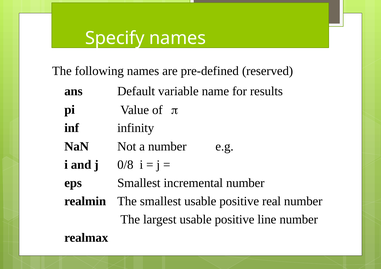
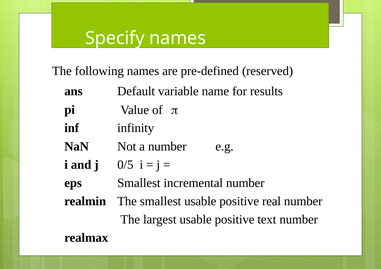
0/8: 0/8 -> 0/5
line: line -> text
